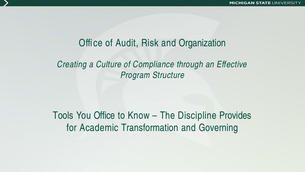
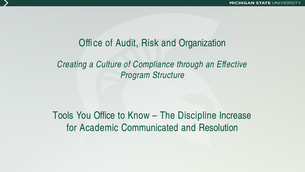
Provides: Provides -> Increase
Transformation: Transformation -> Communicated
Governing: Governing -> Resolution
